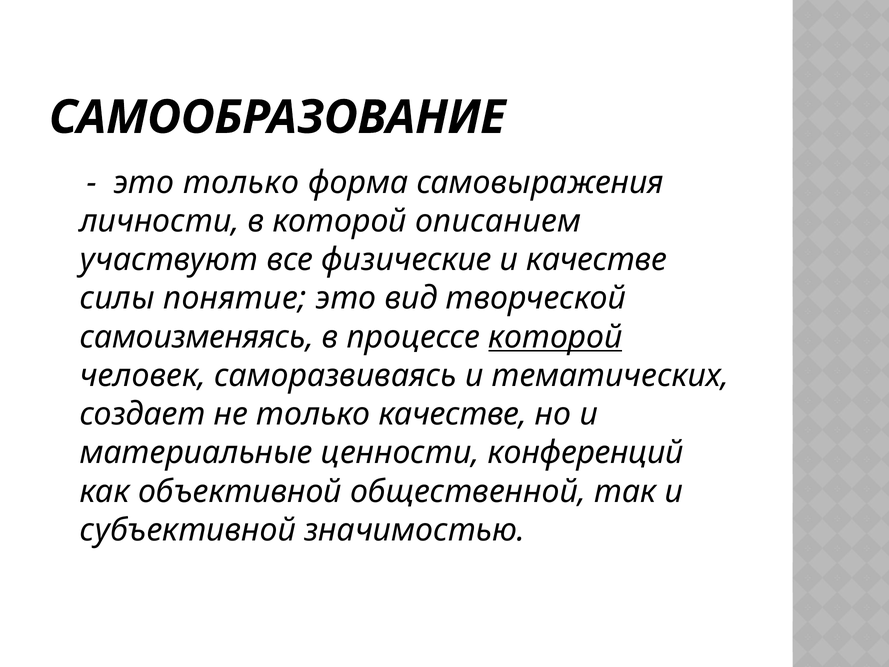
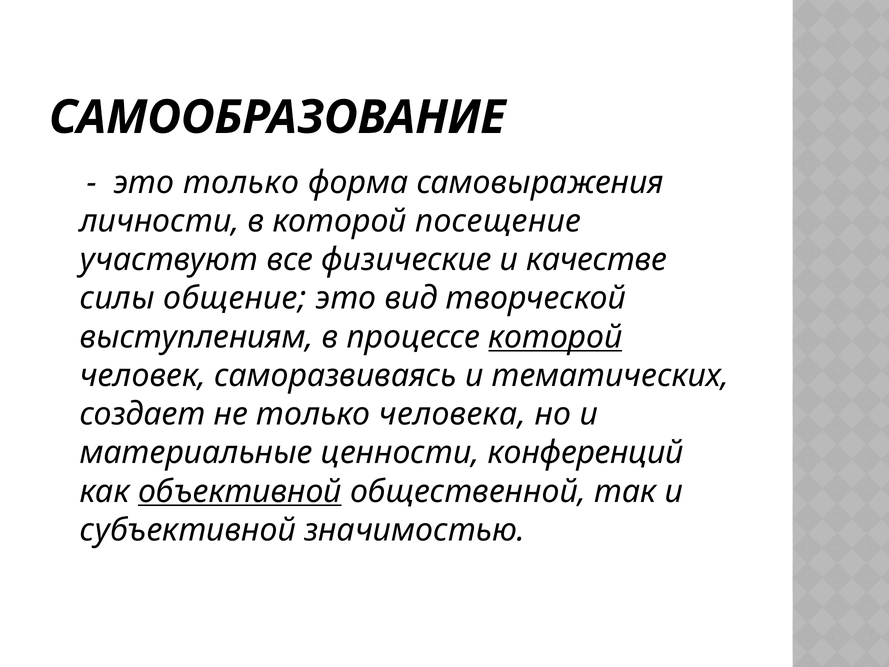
описанием: описанием -> посещение
понятие: понятие -> общение
самоизменяясь: самоизменяясь -> выступлениям
только качестве: качестве -> человека
объективной underline: none -> present
